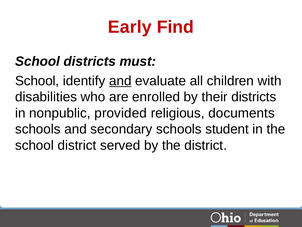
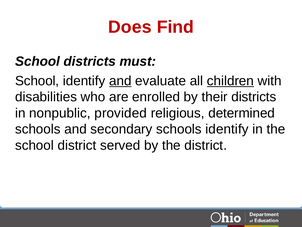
Early: Early -> Does
children underline: none -> present
documents: documents -> determined
schools student: student -> identify
